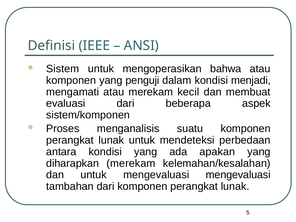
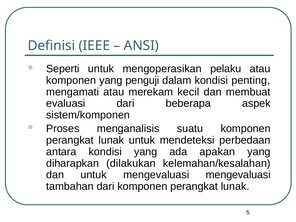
Sistem: Sistem -> Seperti
bahwa: bahwa -> pelaku
menjadi: menjadi -> penting
diharapkan merekam: merekam -> dilakukan
